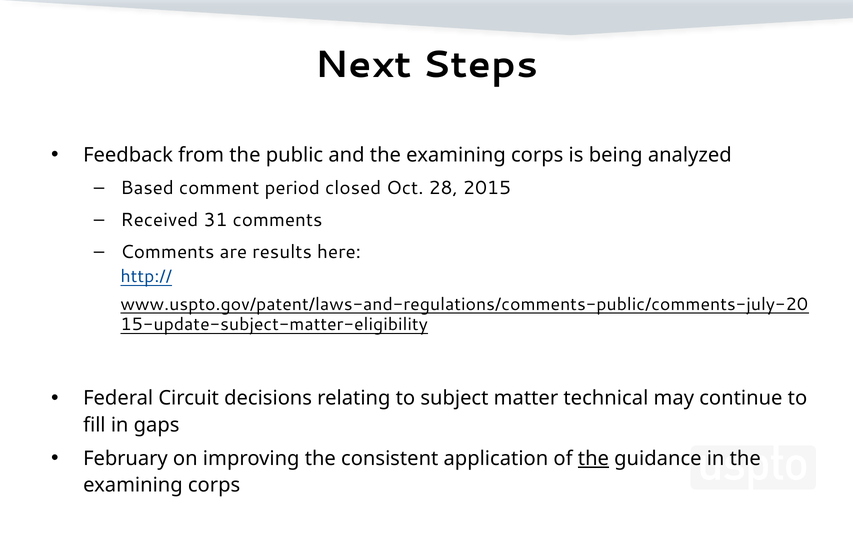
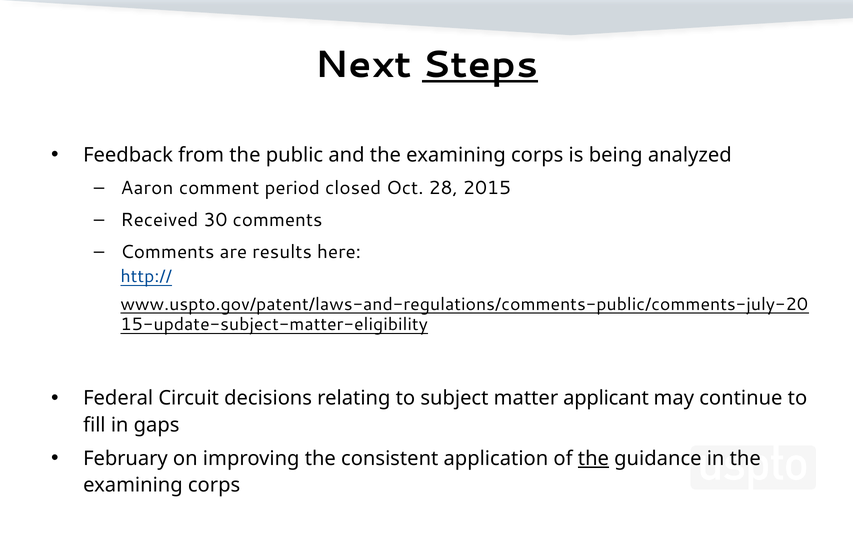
Steps underline: none -> present
Based: Based -> Aaron
31: 31 -> 30
technical: technical -> applicant
